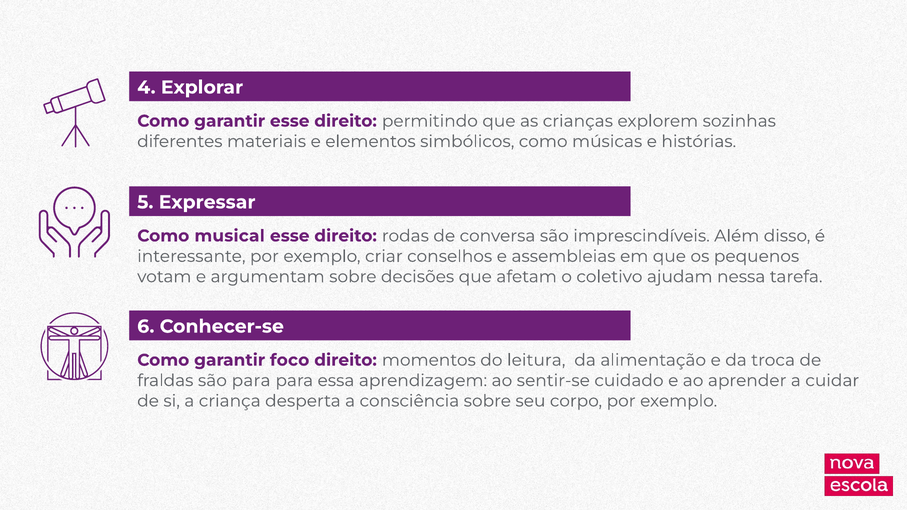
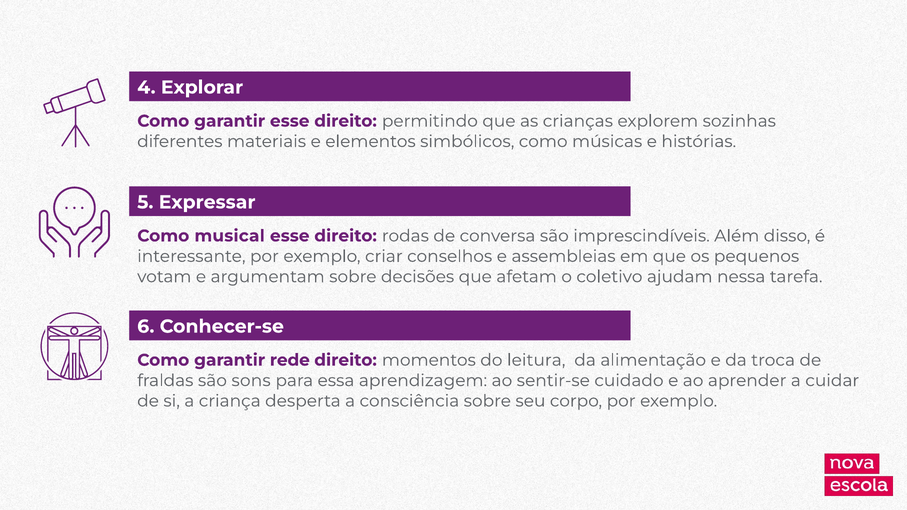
foco: foco -> rede
são para: para -> sons
